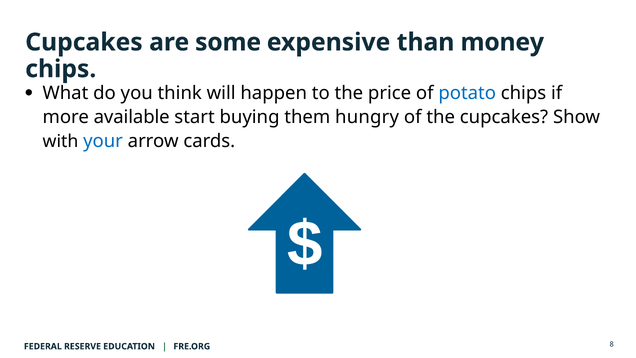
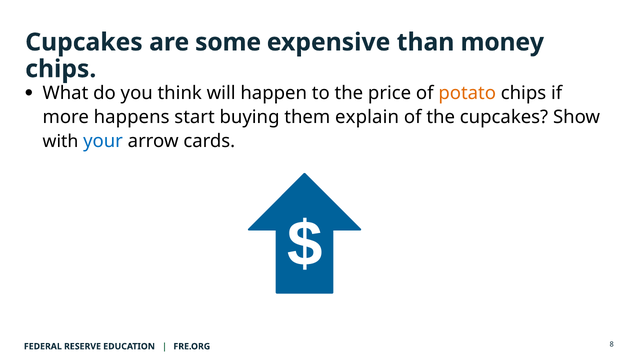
potato colour: blue -> orange
available: available -> happens
hungry: hungry -> explain
